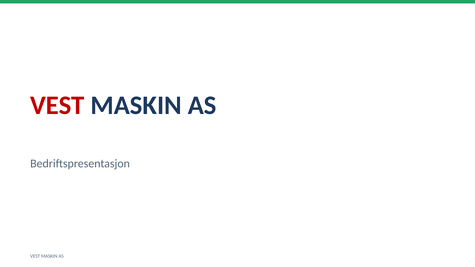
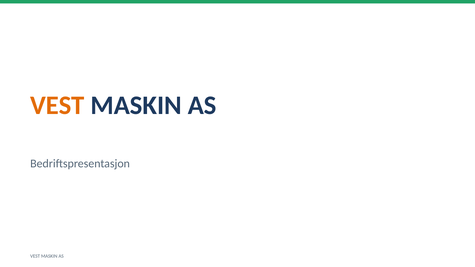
VEST at (57, 105) colour: red -> orange
